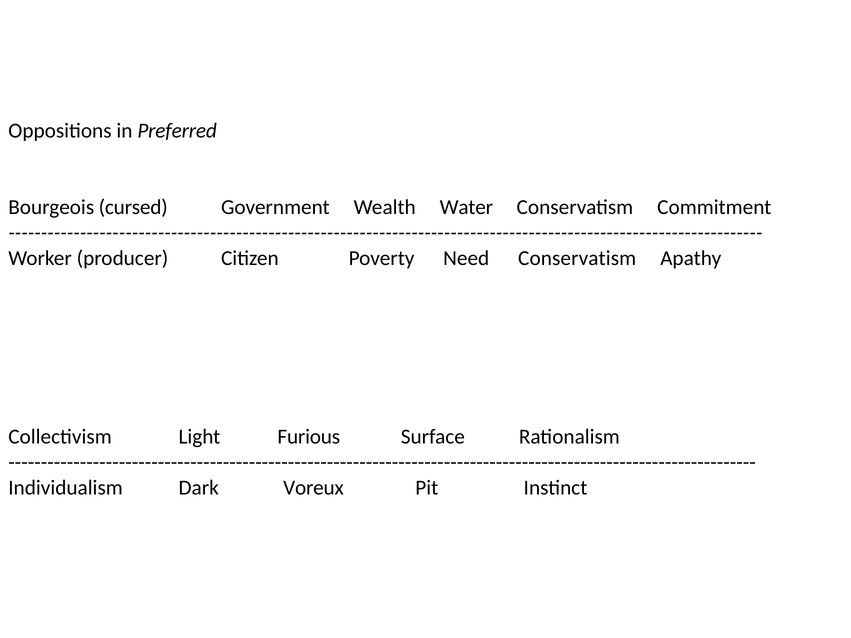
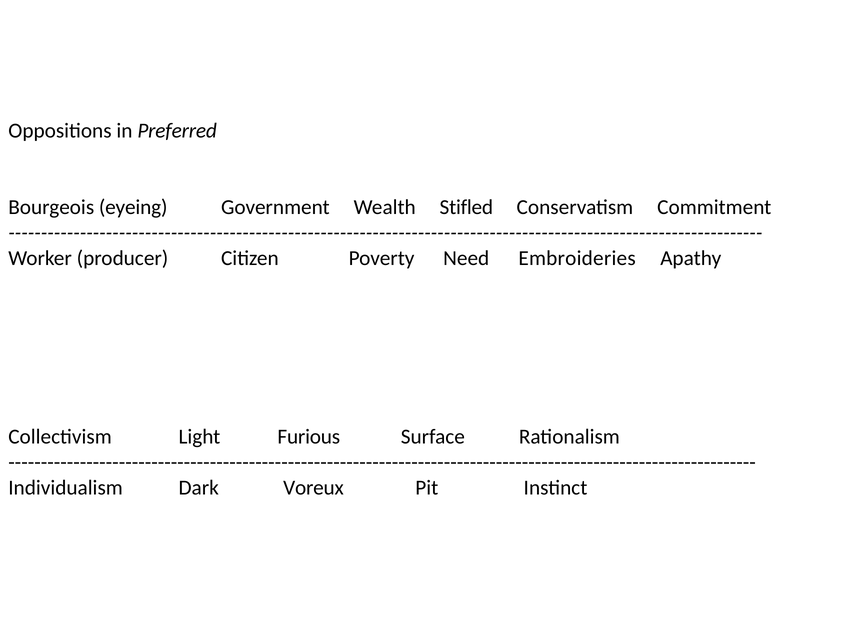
cursed: cursed -> eyeing
Water: Water -> Stifled
Need Conservatism: Conservatism -> Embroideries
